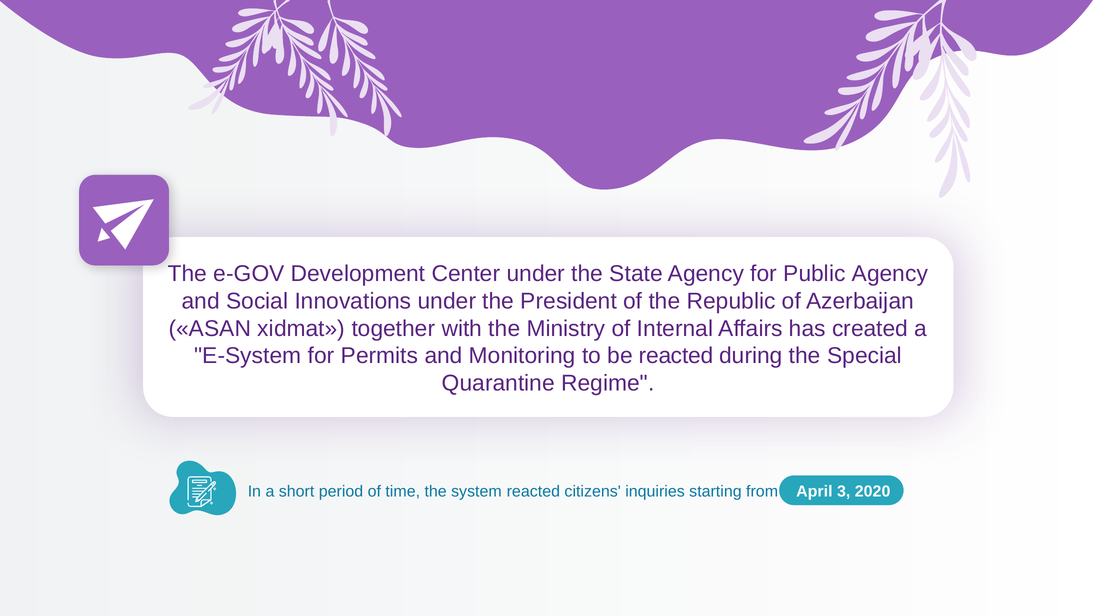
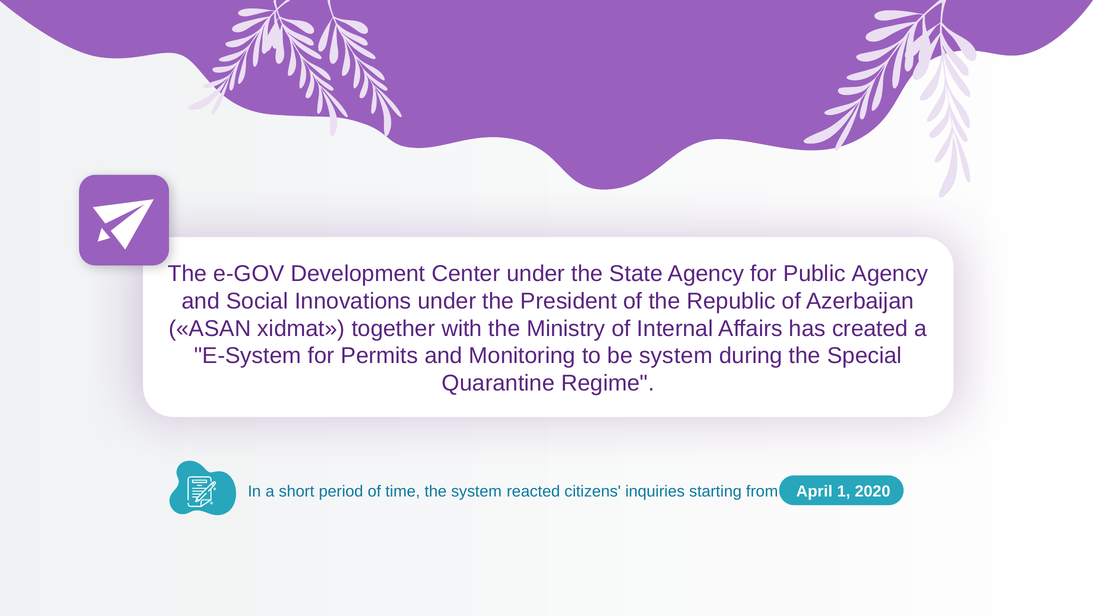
be reacted: reacted -> system
3: 3 -> 1
